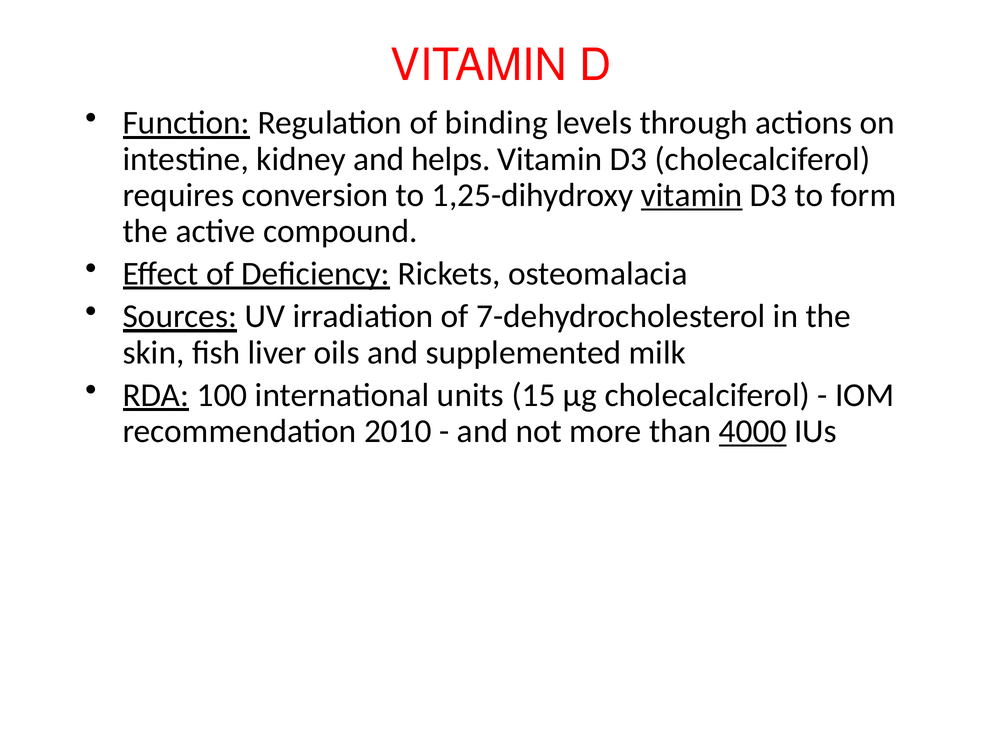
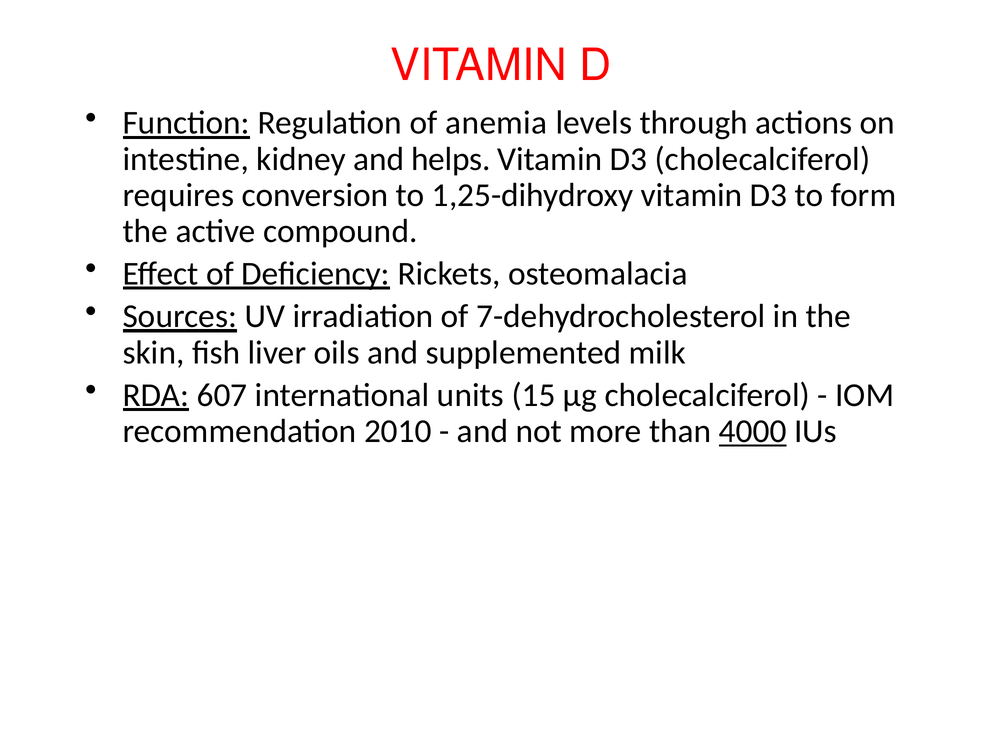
binding: binding -> anemia
vitamin at (692, 195) underline: present -> none
100: 100 -> 607
